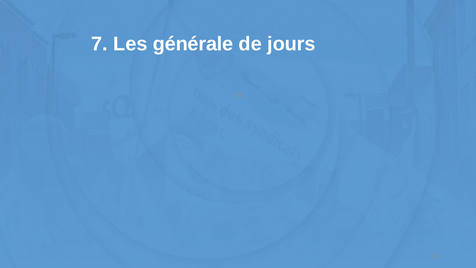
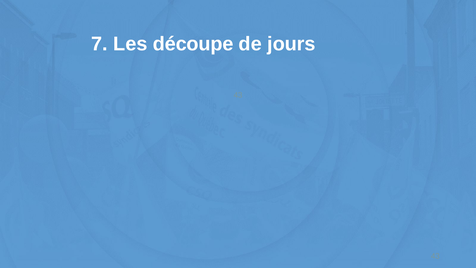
générale: générale -> découpe
